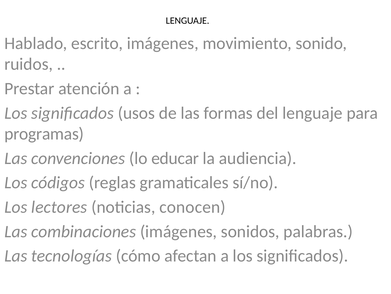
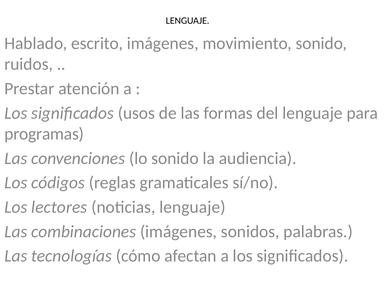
lo educar: educar -> sonido
noticias conocen: conocen -> lenguaje
